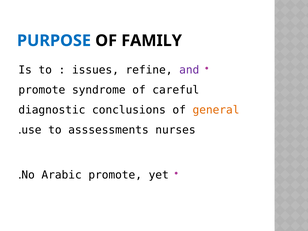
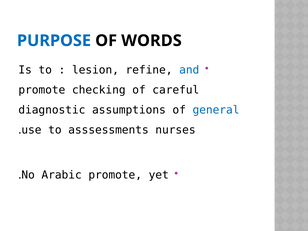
FAMILY: FAMILY -> WORDS
issues: issues -> lesion
and colour: purple -> blue
syndrome: syndrome -> checking
conclusions: conclusions -> assumptions
general colour: orange -> blue
